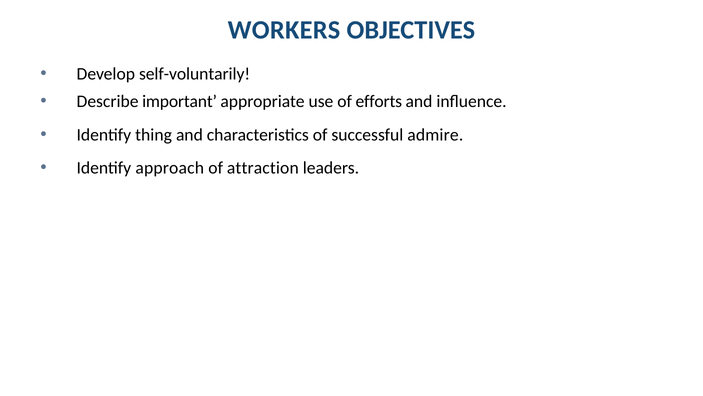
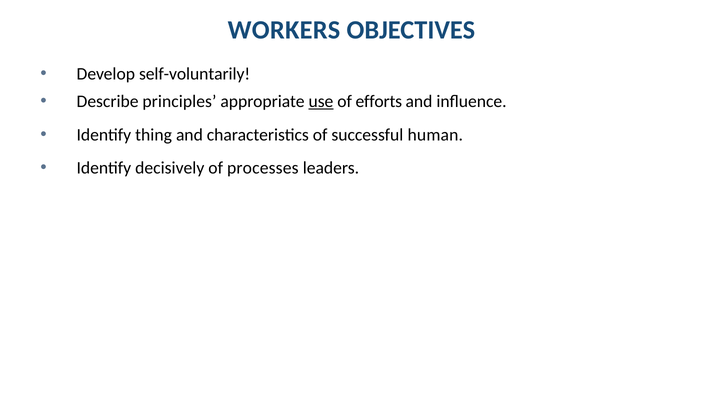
important: important -> principles
use underline: none -> present
admire: admire -> human
approach: approach -> decisively
attraction: attraction -> processes
